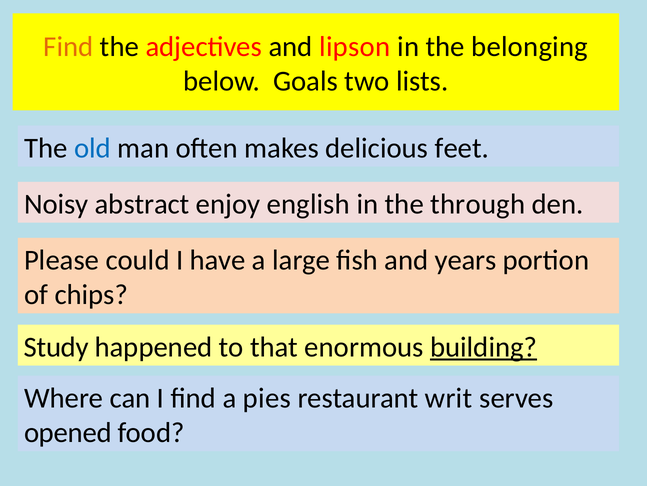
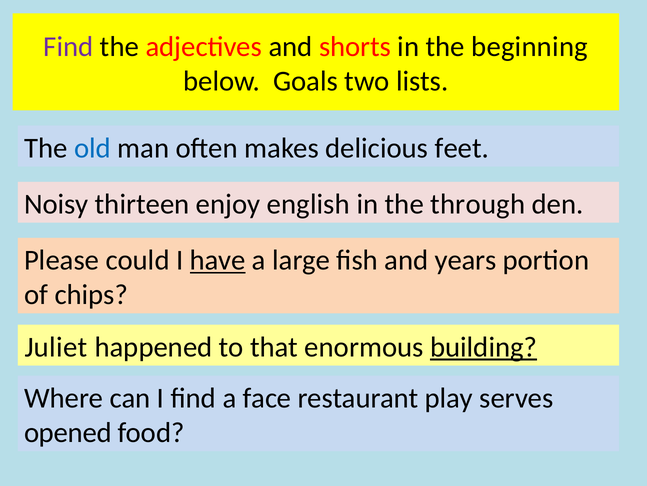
Find at (68, 46) colour: orange -> purple
lipson: lipson -> shorts
belonging: belonging -> beginning
abstract: abstract -> thirteen
have underline: none -> present
Study: Study -> Juliet
pies: pies -> face
writ: writ -> play
